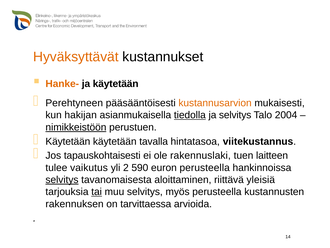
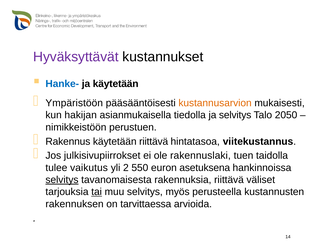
Hyväksyttävät colour: orange -> purple
Hanke- colour: orange -> blue
Perehtyneen: Perehtyneen -> Ympäristöön
tiedolla underline: present -> none
2004: 2004 -> 2050
nimikkeistöön underline: present -> none
Käytetään at (68, 141): Käytetään -> Rakennus
käytetään tavalla: tavalla -> riittävä
tapauskohtaisesti: tapauskohtaisesti -> julkisivupiirrokset
laitteen: laitteen -> taidolla
590: 590 -> 550
euron perusteella: perusteella -> asetuksena
aloittaminen: aloittaminen -> rakennuksia
yleisiä: yleisiä -> väliset
